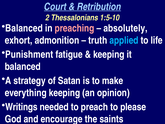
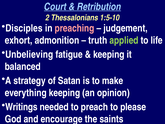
Balanced at (24, 28): Balanced -> Disciples
absolutely: absolutely -> judgement
applied colour: light blue -> light green
Punishment: Punishment -> Unbelieving
